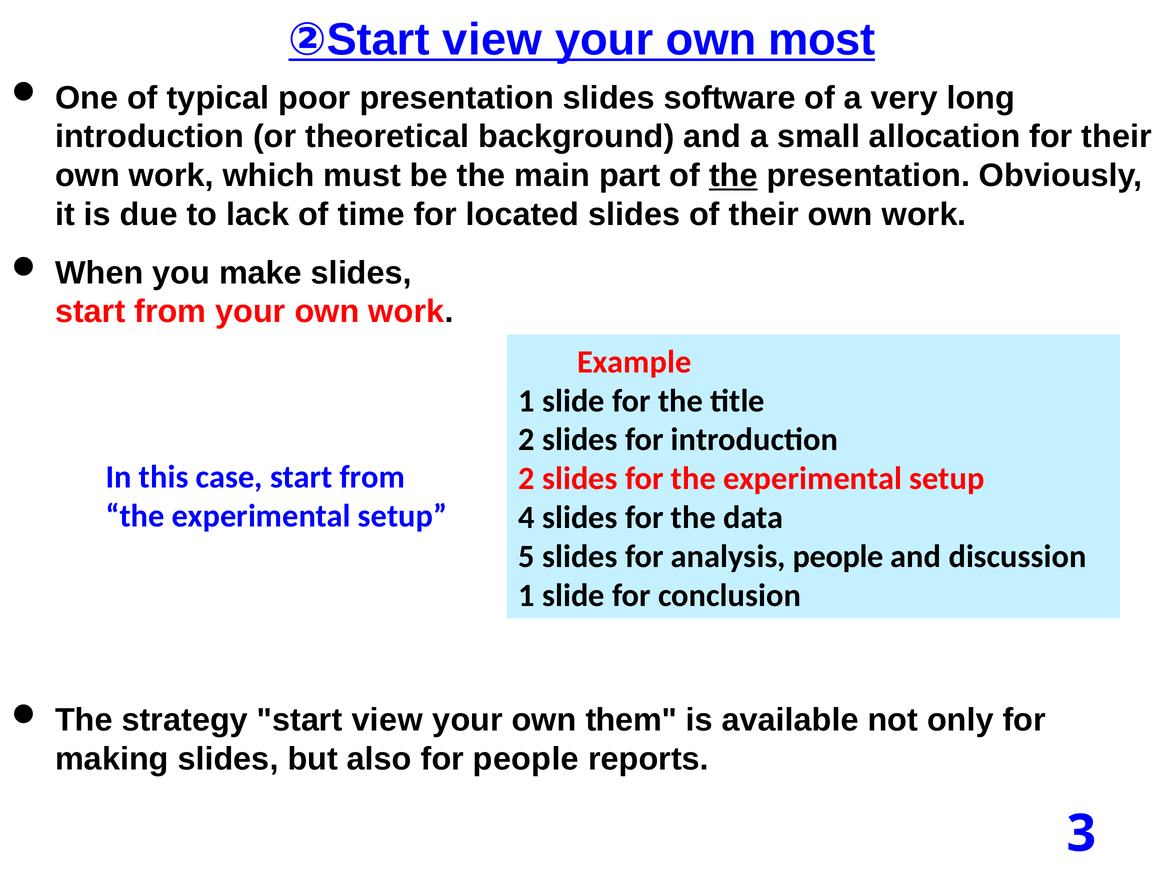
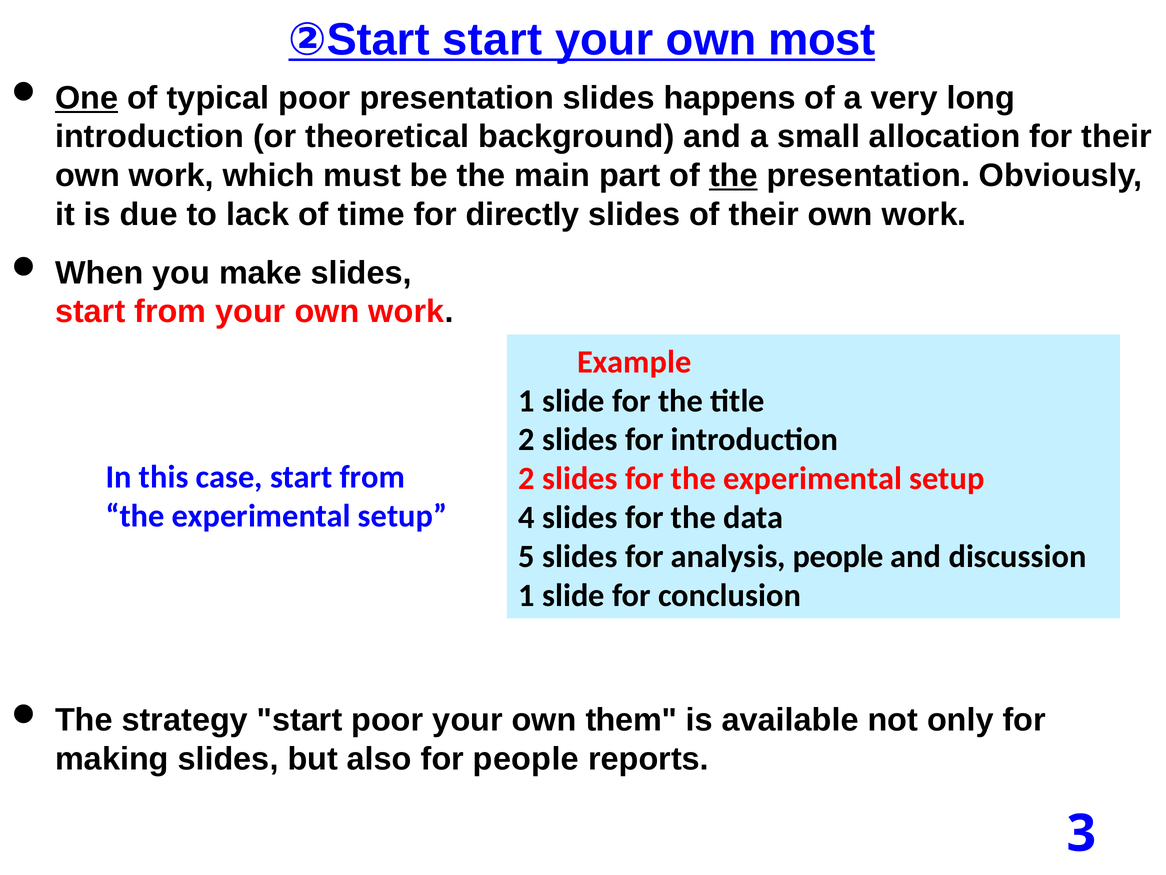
②Start view: view -> start
One underline: none -> present
software: software -> happens
located: located -> directly
start view: view -> poor
